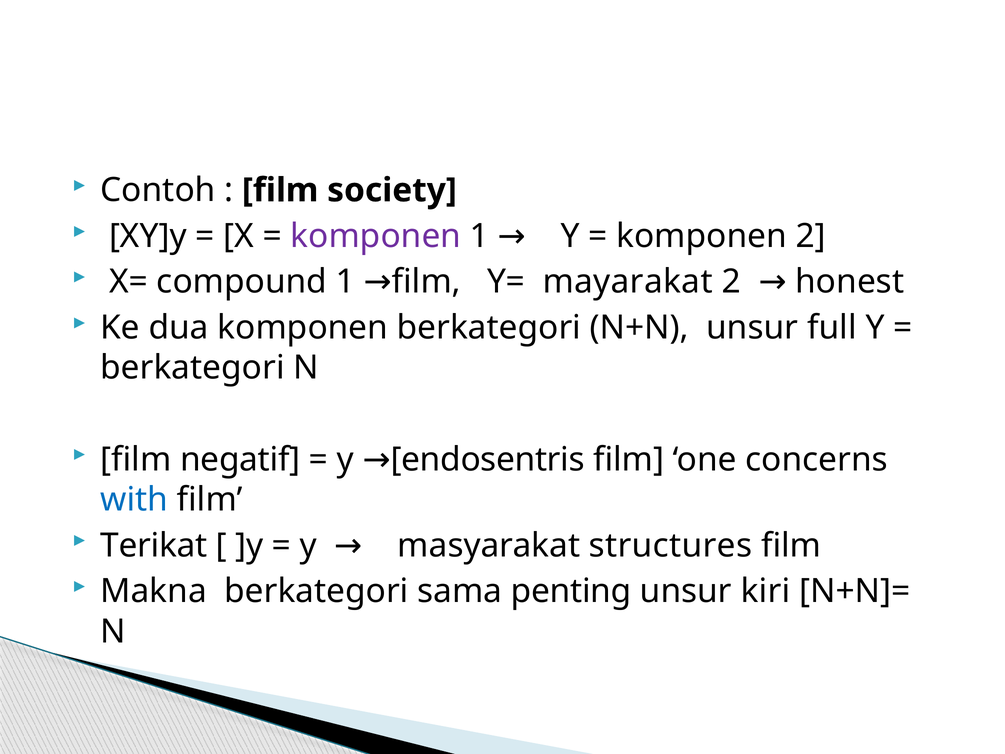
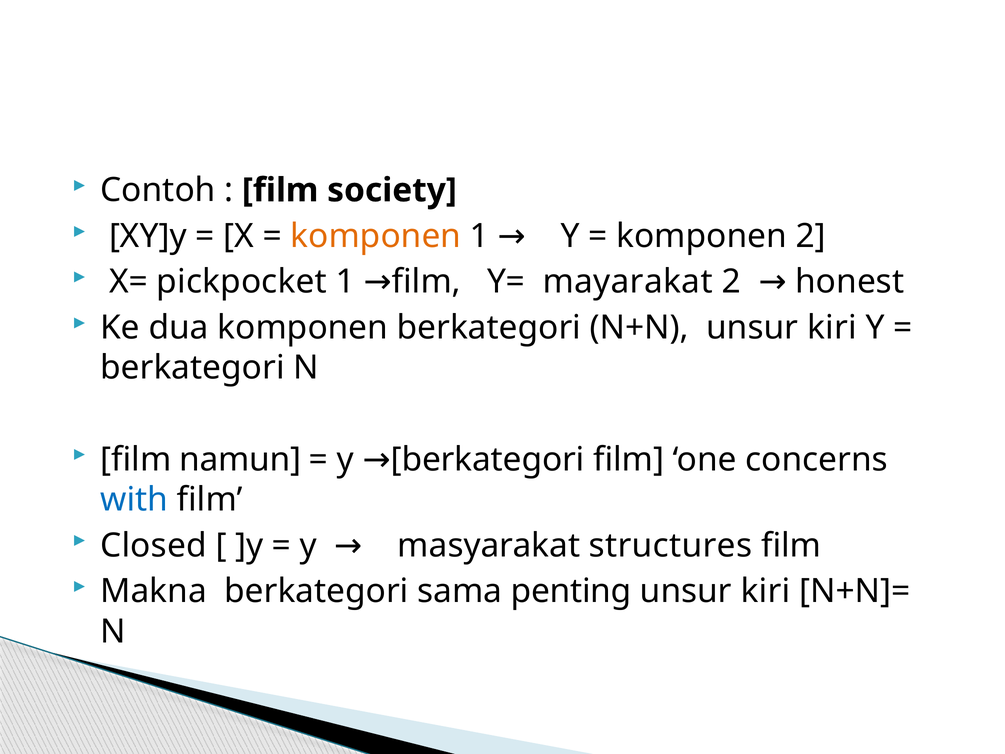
komponen at (376, 236) colour: purple -> orange
compound: compound -> pickpocket
N+N unsur full: full -> kiri
negatif: negatif -> namun
y endosentris: endosentris -> berkategori
Terikat: Terikat -> Closed
